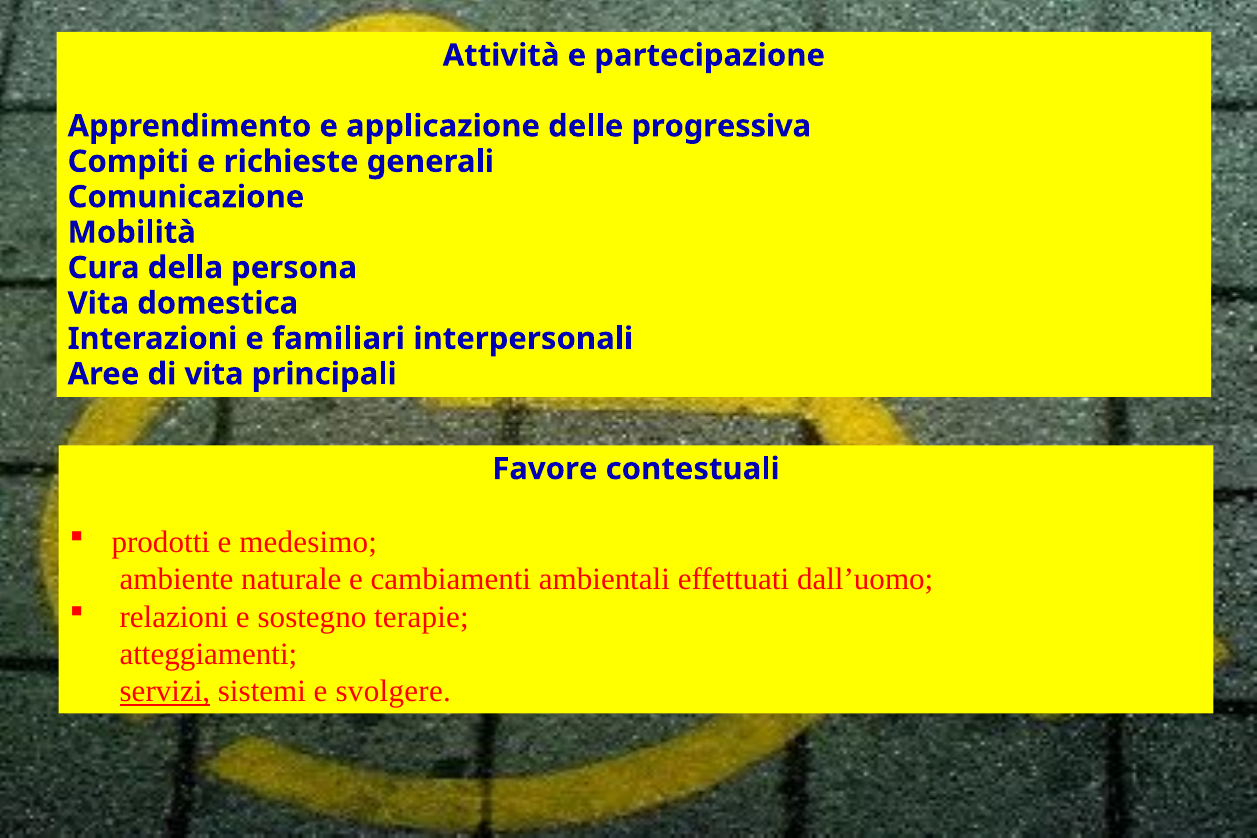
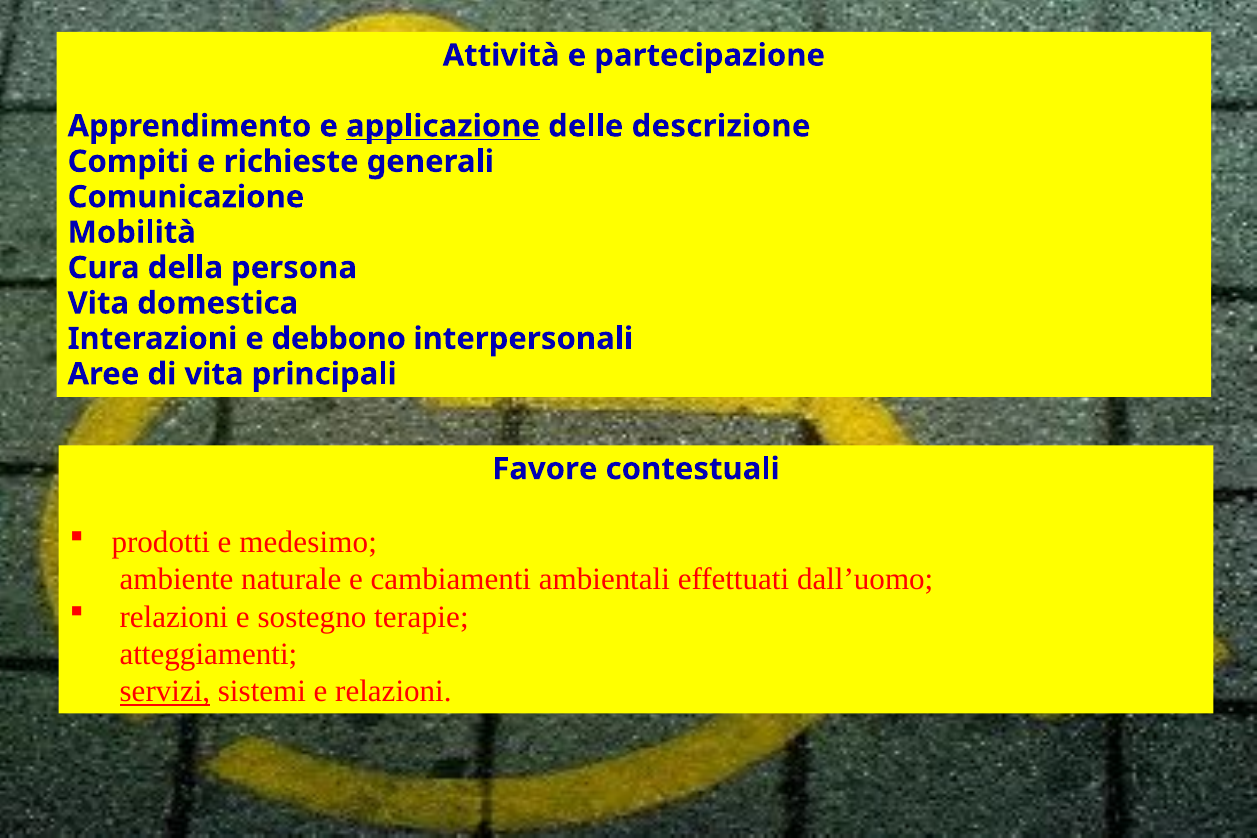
applicazione underline: none -> present
progressiva: progressiva -> descrizione
familiari: familiari -> debbono
e svolgere: svolgere -> relazioni
